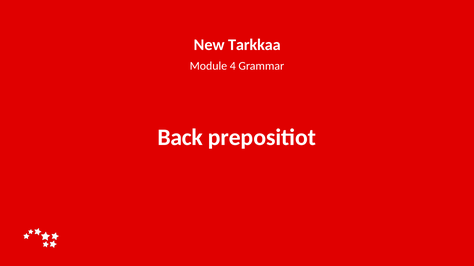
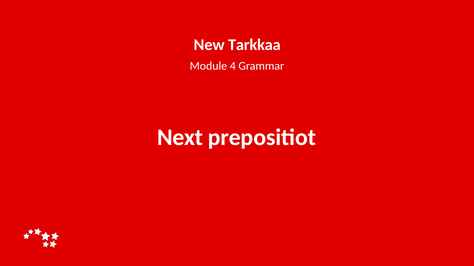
Back: Back -> Next
